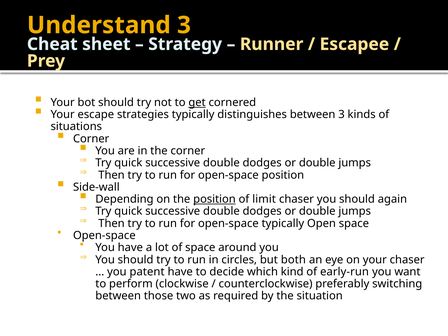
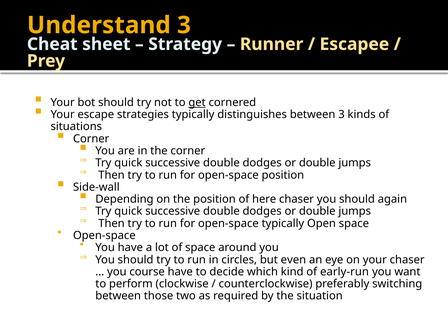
position at (214, 199) underline: present -> none
limit: limit -> here
both: both -> even
patent: patent -> course
